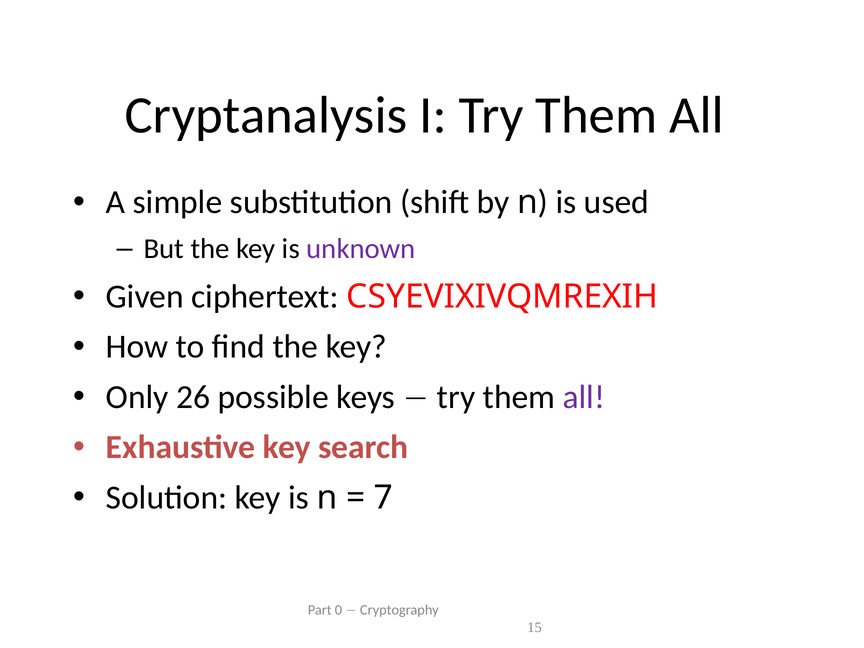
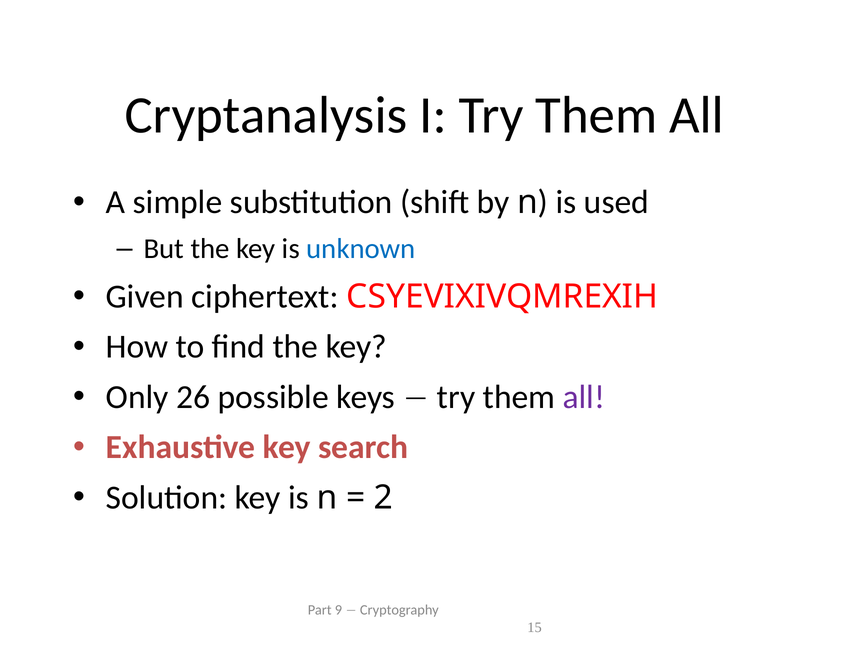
unknown colour: purple -> blue
7: 7 -> 2
0: 0 -> 9
